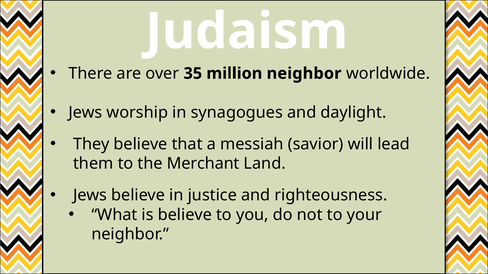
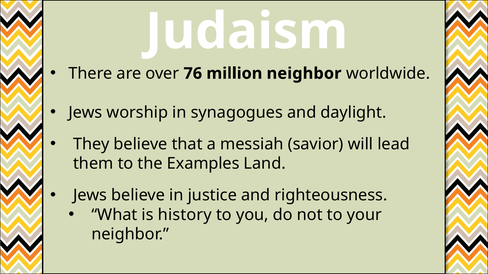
35: 35 -> 76
Merchant: Merchant -> Examples
is believe: believe -> history
